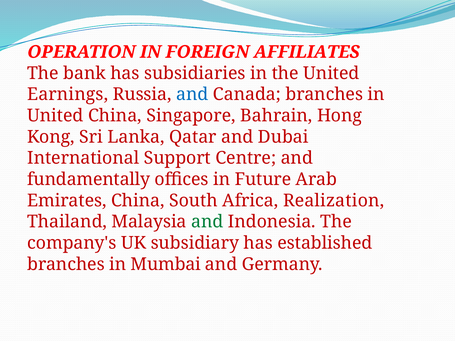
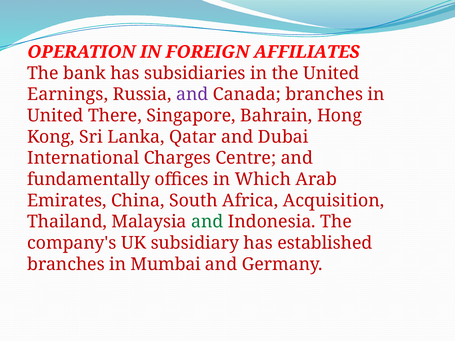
and at (192, 94) colour: blue -> purple
United China: China -> There
Support: Support -> Charges
Future: Future -> Which
Realization: Realization -> Acquisition
